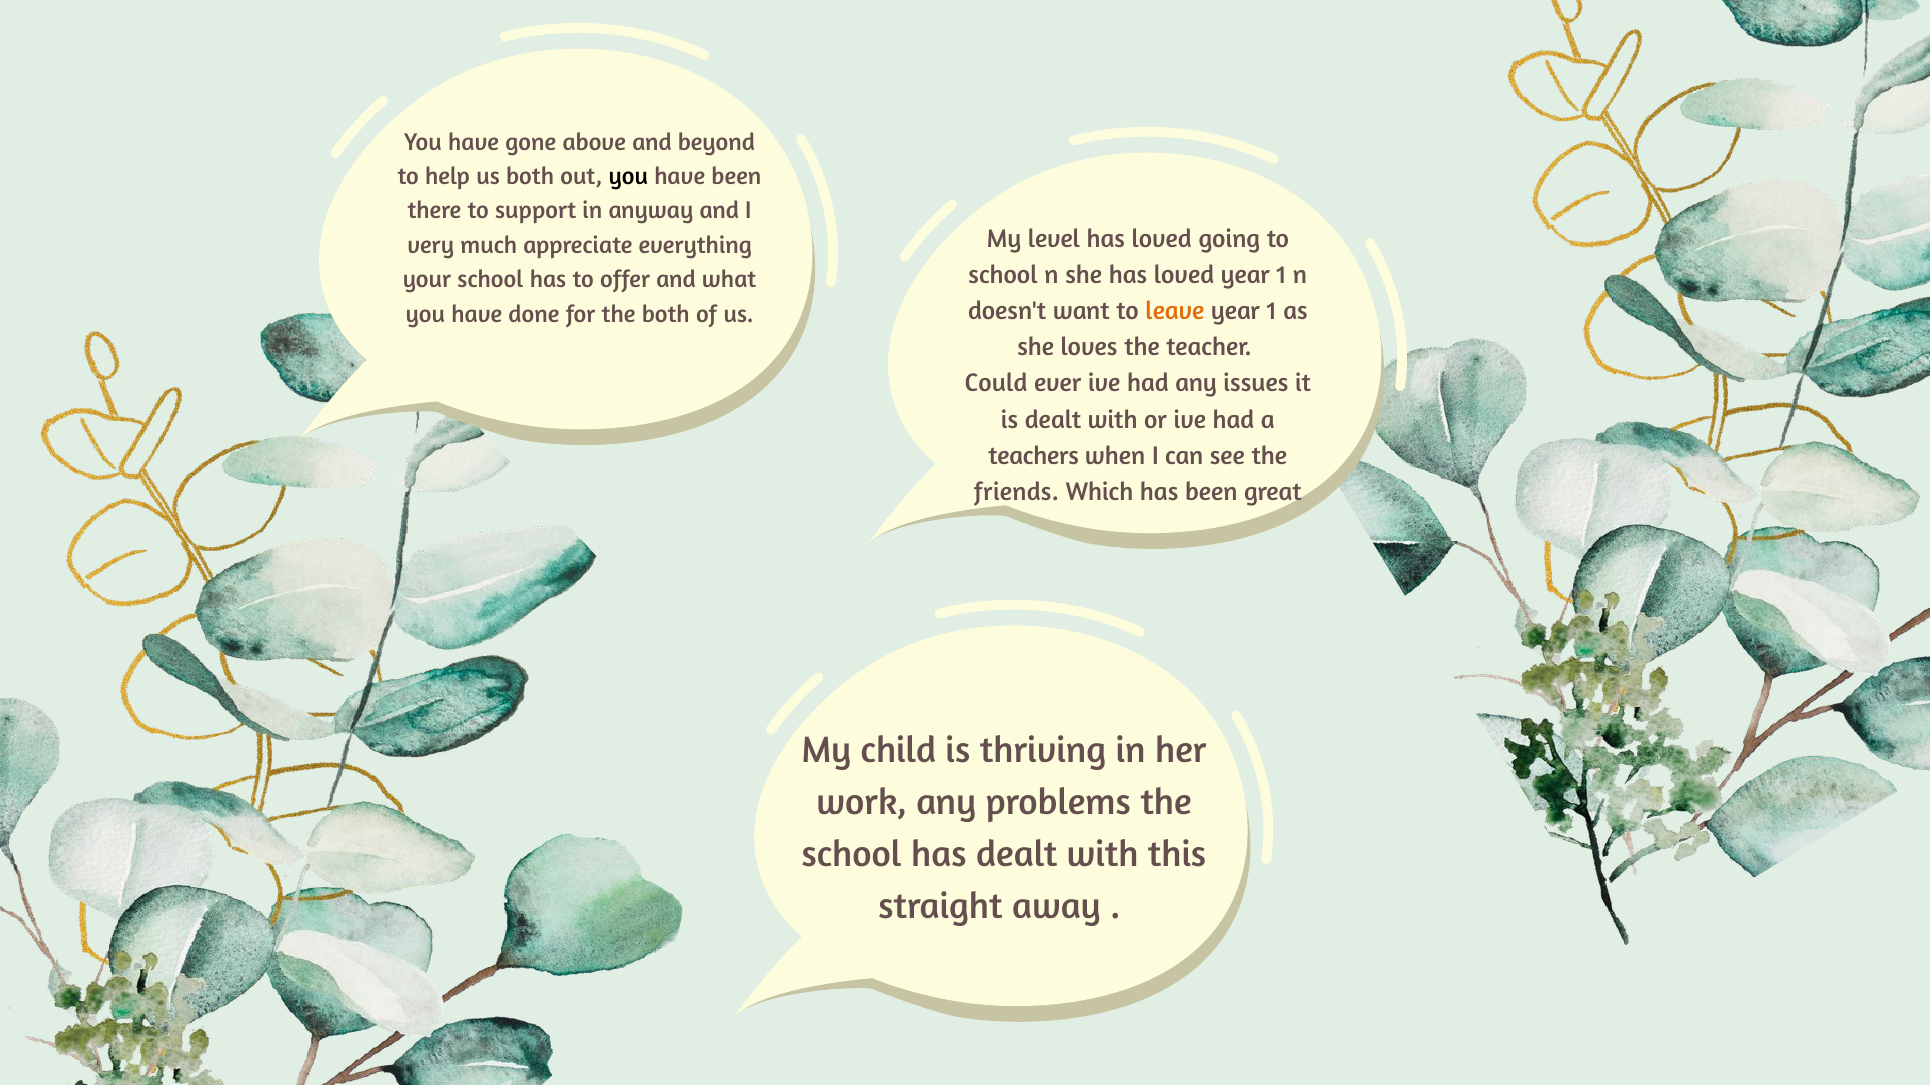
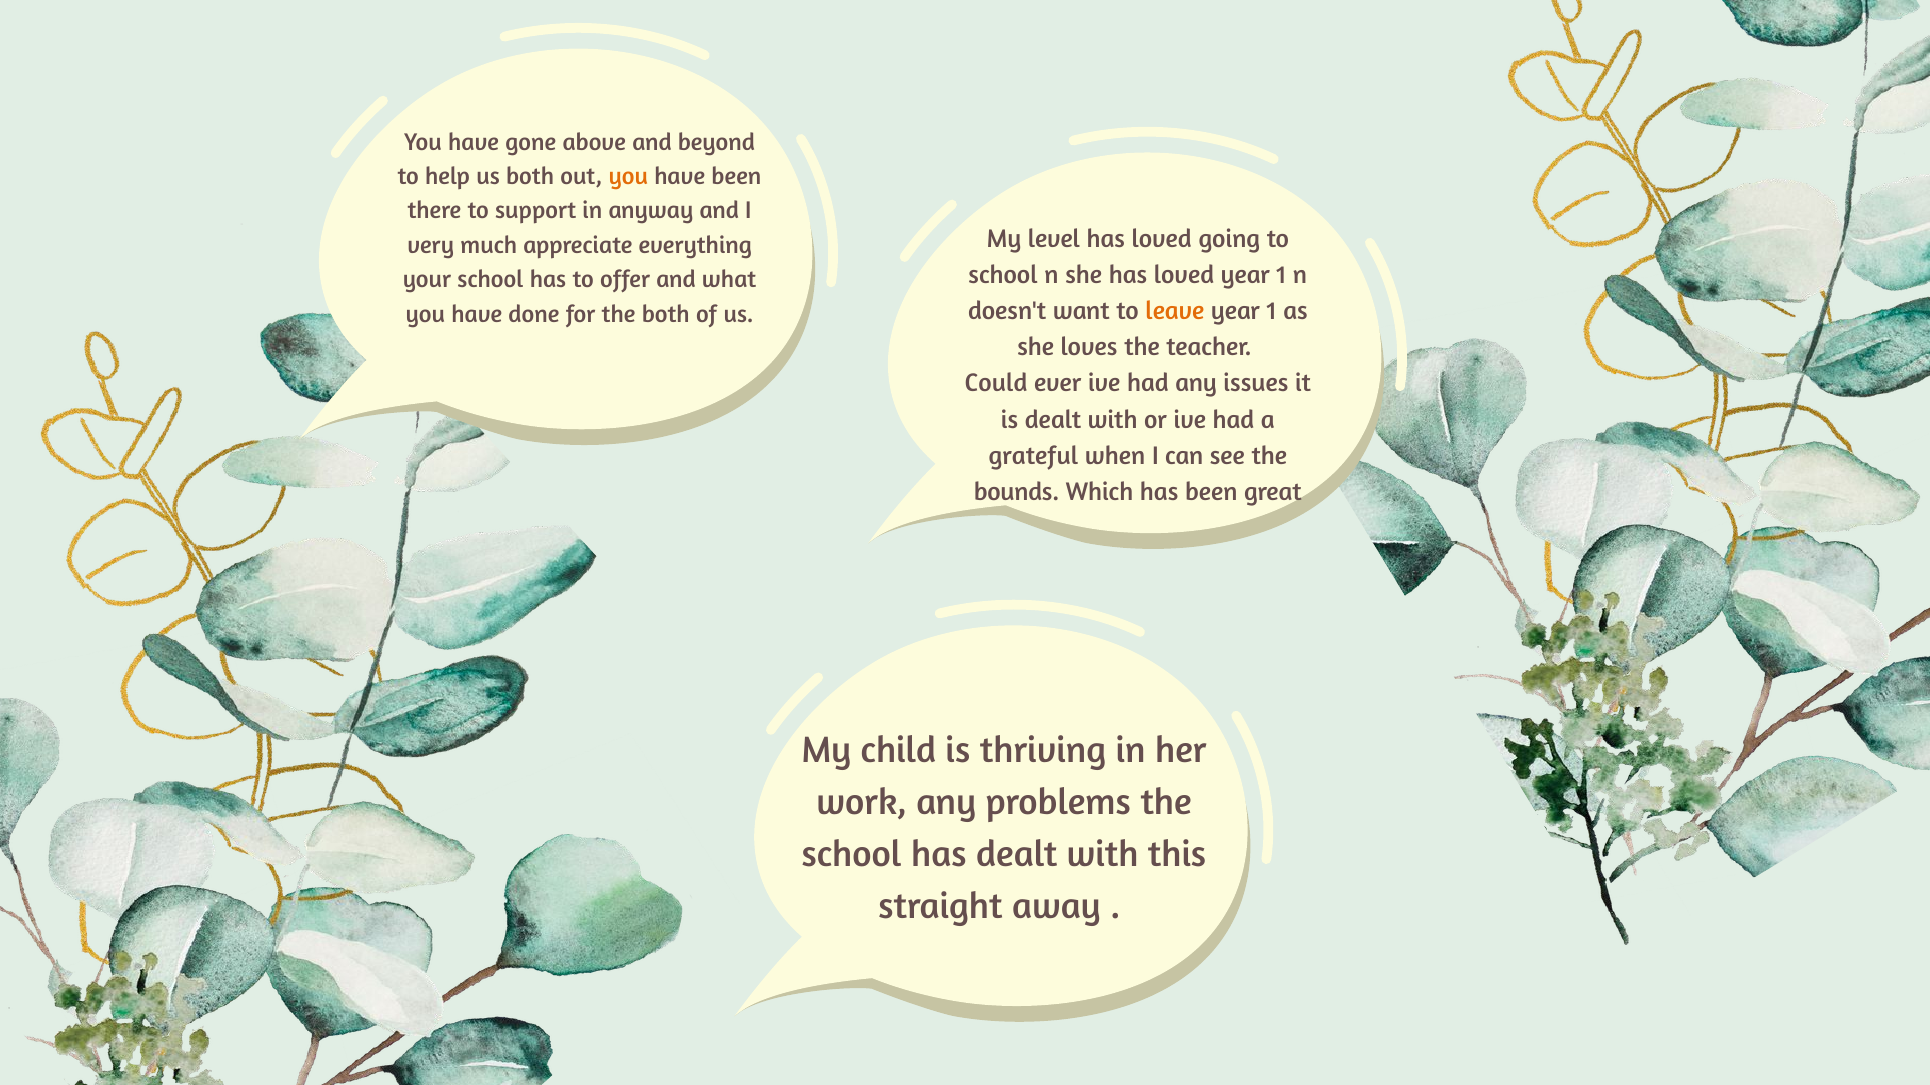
you at (628, 177) colour: black -> orange
teachers: teachers -> grateful
friends: friends -> bounds
